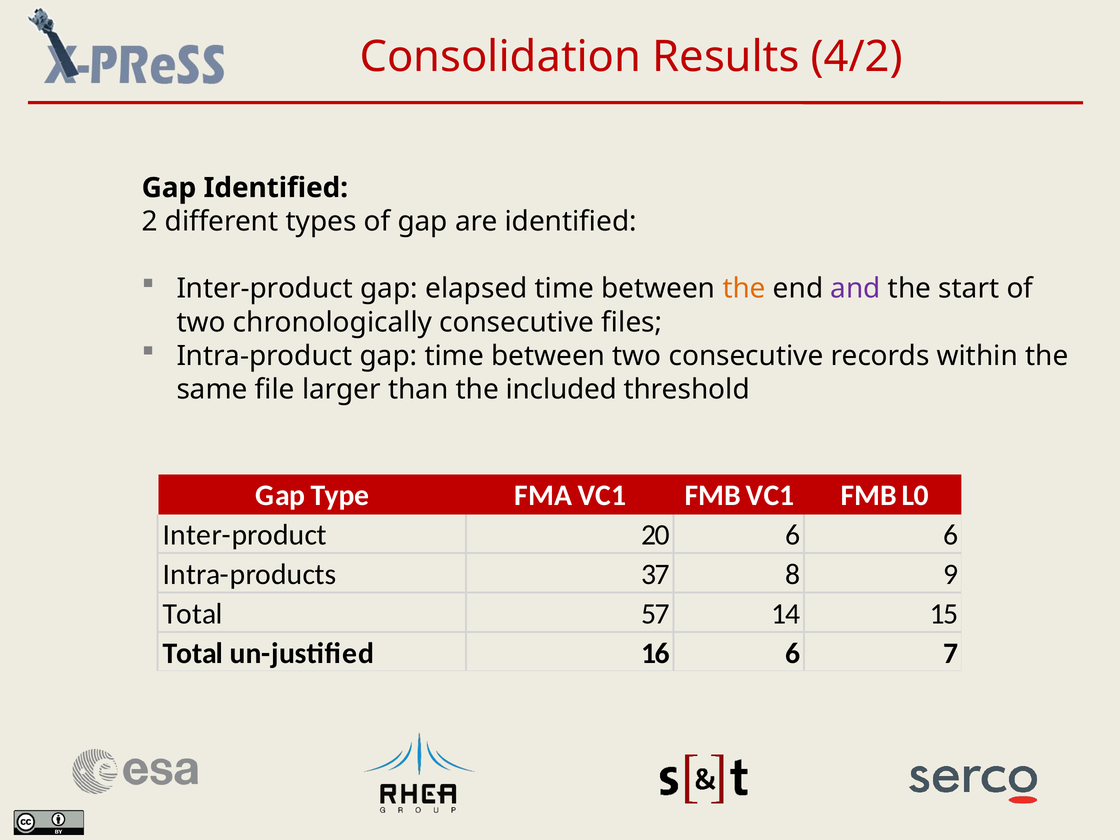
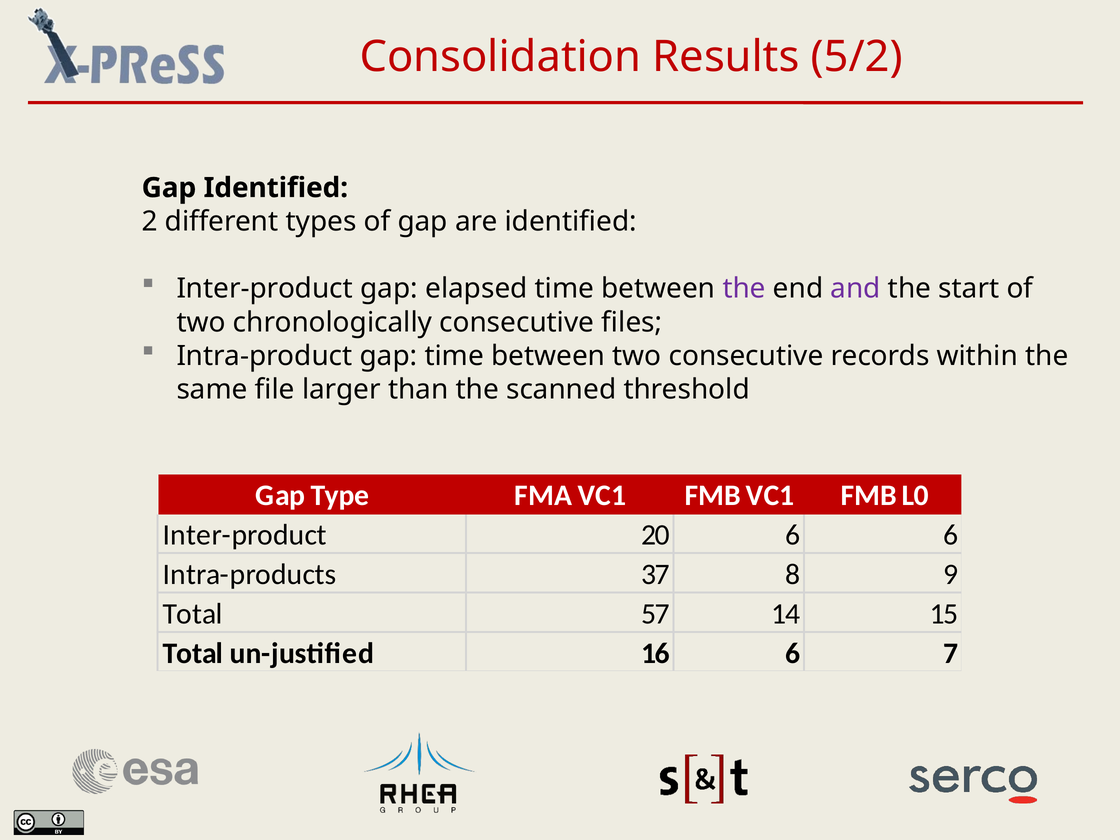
4/2: 4/2 -> 5/2
the at (744, 289) colour: orange -> purple
included: included -> scanned
